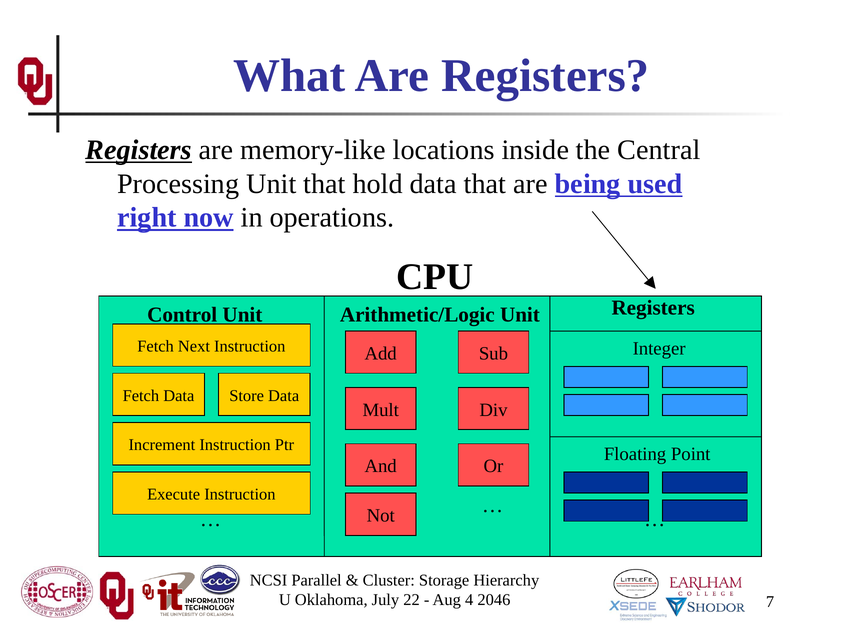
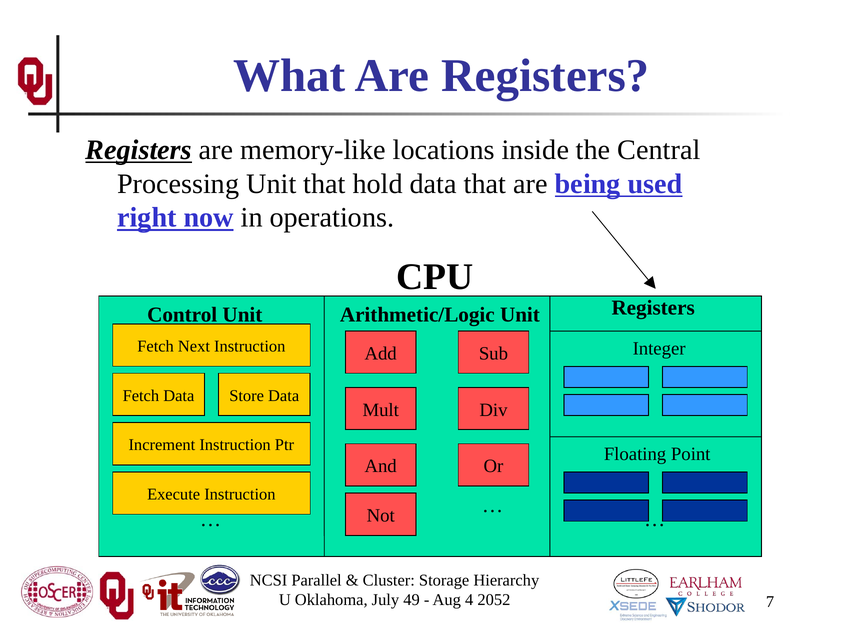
22: 22 -> 49
2046: 2046 -> 2052
